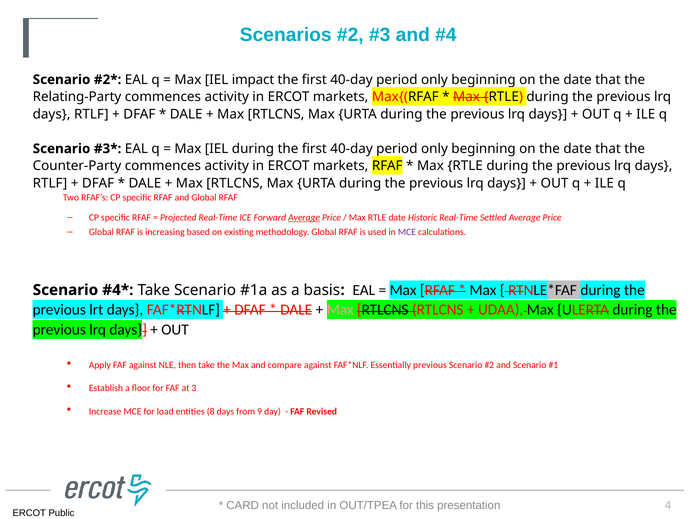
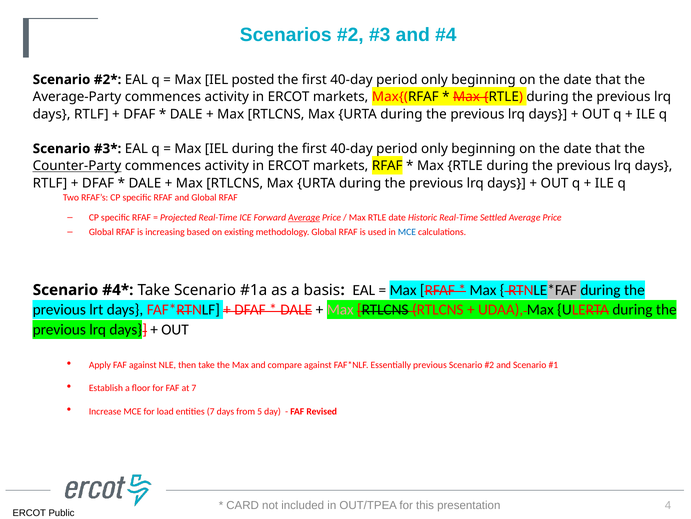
impact: impact -> posted
Relating-Party: Relating-Party -> Average-Party
Counter-Party underline: none -> present
MCE at (407, 232) colour: purple -> blue
at 3: 3 -> 7
entities 8: 8 -> 7
9: 9 -> 5
